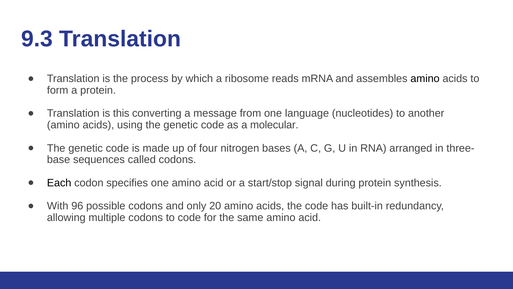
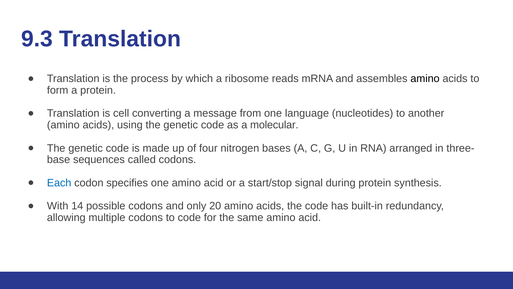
this: this -> cell
Each colour: black -> blue
96: 96 -> 14
